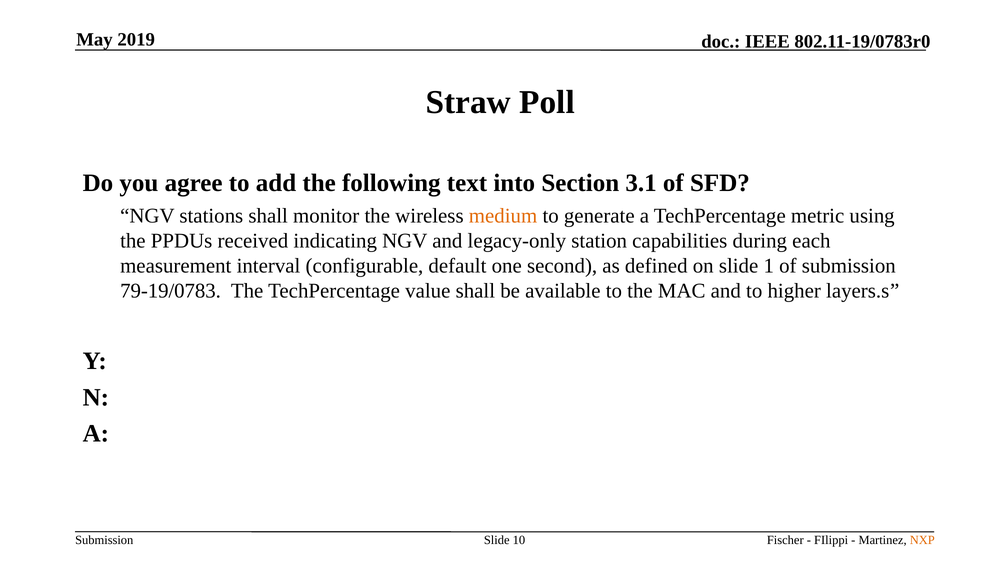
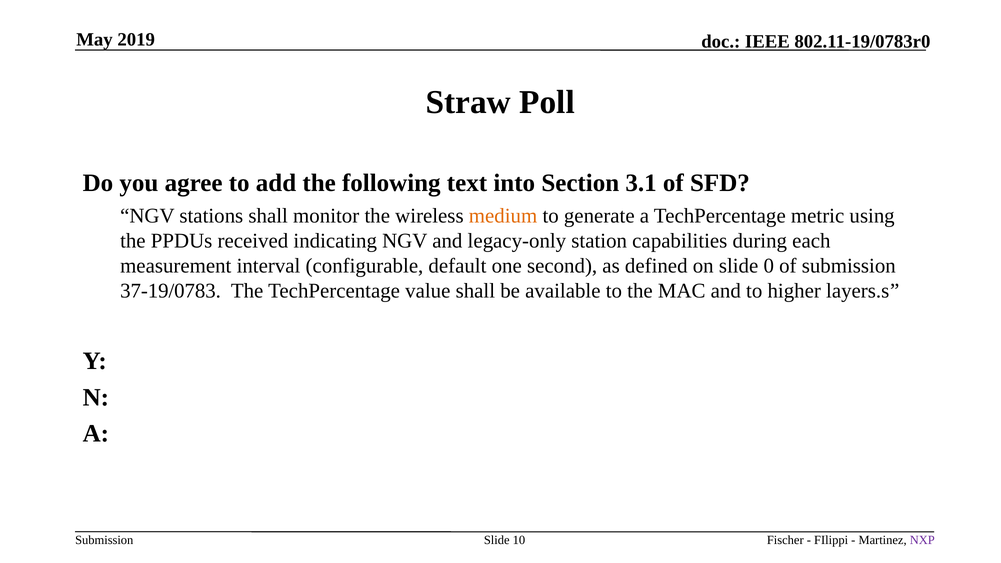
1: 1 -> 0
79-19/0783: 79-19/0783 -> 37-19/0783
NXP colour: orange -> purple
